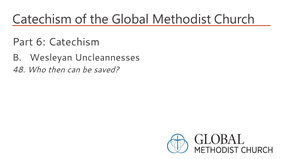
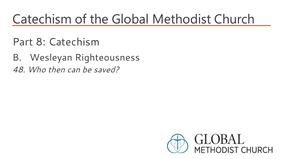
6: 6 -> 8
Uncleannesses: Uncleannesses -> Righteousness
